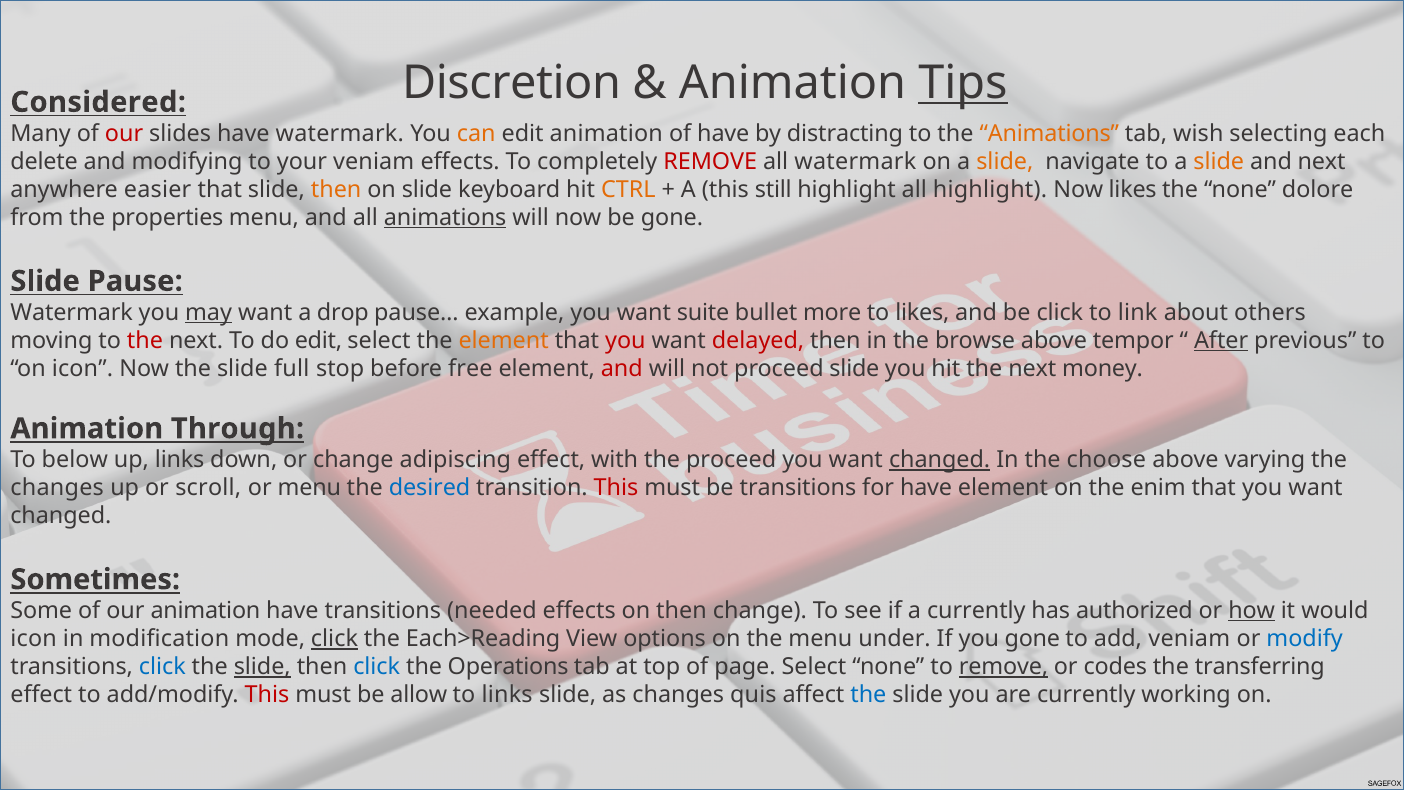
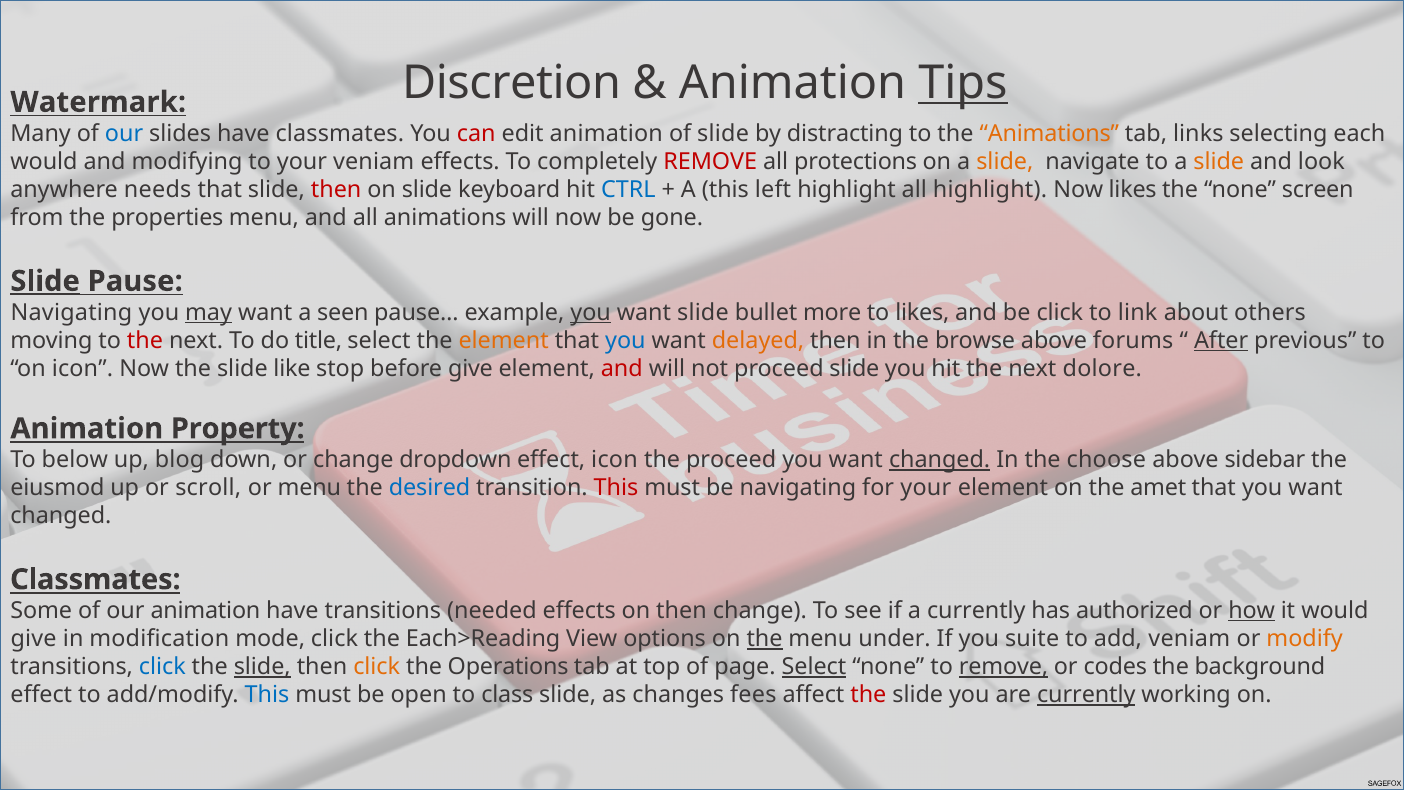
Considered: Considered -> Watermark
our at (124, 133) colour: red -> blue
have watermark: watermark -> classmates
can colour: orange -> red
of have: have -> slide
wish: wish -> links
delete at (44, 161): delete -> would
all watermark: watermark -> protections
and next: next -> look
easier: easier -> needs
then at (336, 189) colour: orange -> red
CTRL colour: orange -> blue
still: still -> left
dolore: dolore -> screen
animations at (445, 217) underline: present -> none
Slide at (45, 281) underline: none -> present
Watermark at (72, 312): Watermark -> Navigating
drop: drop -> seen
you at (591, 312) underline: none -> present
want suite: suite -> slide
do edit: edit -> title
you at (625, 340) colour: red -> blue
delayed colour: red -> orange
tempor: tempor -> forums
full: full -> like
before free: free -> give
money: money -> dolore
Through: Through -> Property
up links: links -> blog
adipiscing: adipiscing -> dropdown
effect with: with -> icon
varying: varying -> sidebar
changes at (57, 488): changes -> eiusmod
be transitions: transitions -> navigating
for have: have -> your
enim: enim -> amet
Sometimes at (95, 579): Sometimes -> Classmates
icon at (34, 639): icon -> give
click at (334, 639) underline: present -> none
the at (765, 639) underline: none -> present
you gone: gone -> suite
modify colour: blue -> orange
click at (377, 667) colour: blue -> orange
Select at (814, 667) underline: none -> present
transferring: transferring -> background
This at (267, 695) colour: red -> blue
allow: allow -> open
to links: links -> class
quis: quis -> fees
the at (868, 695) colour: blue -> red
currently at (1086, 695) underline: none -> present
